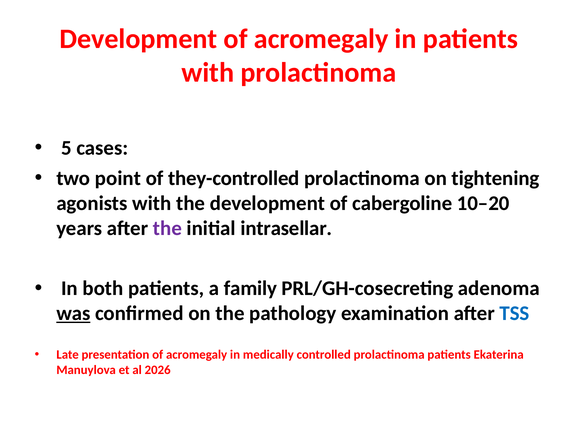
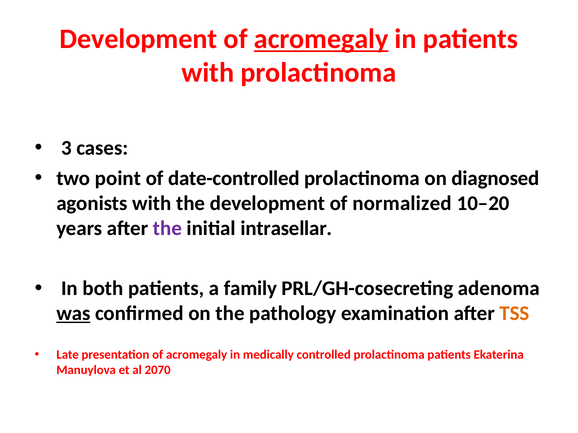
acromegaly at (321, 39) underline: none -> present
5: 5 -> 3
they-controlled: they-controlled -> date-controlled
tightening: tightening -> diagnosed
cabergoline: cabergoline -> normalized
TSS colour: blue -> orange
2026: 2026 -> 2070
